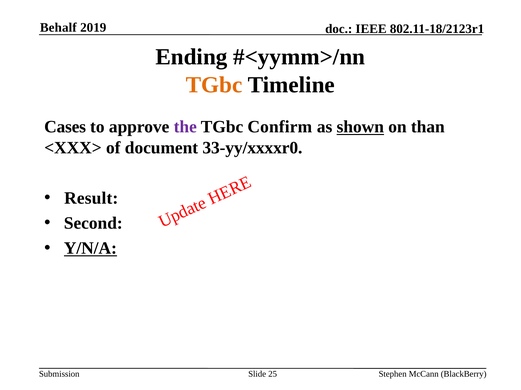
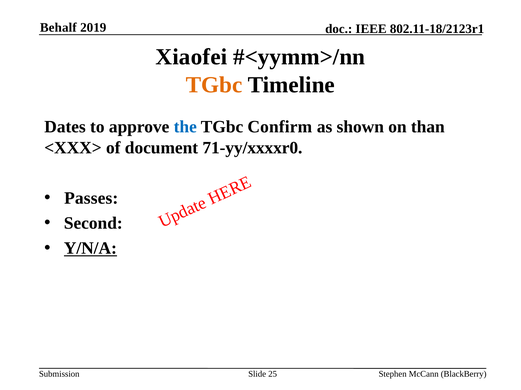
Ending: Ending -> Xiaofei
Cases: Cases -> Dates
the colour: purple -> blue
shown underline: present -> none
33-yy/xxxxr0: 33-yy/xxxxr0 -> 71-yy/xxxxr0
Result: Result -> Passes
